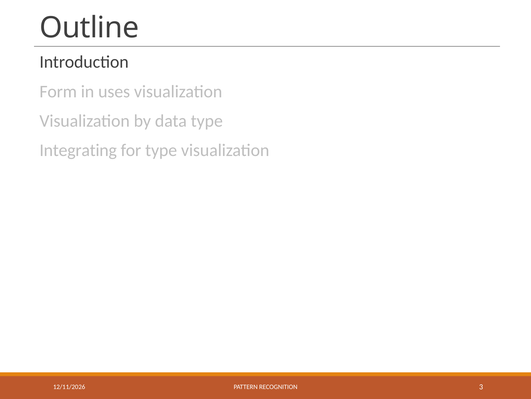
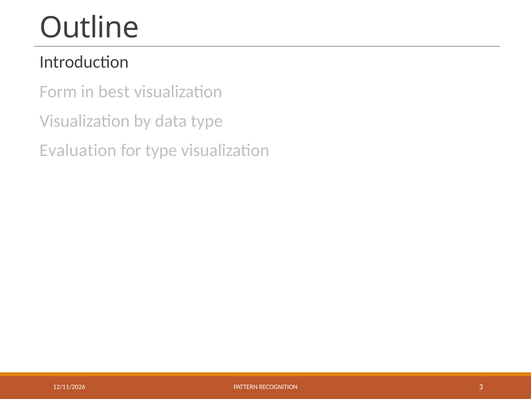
uses: uses -> best
Integrating: Integrating -> Evaluation
